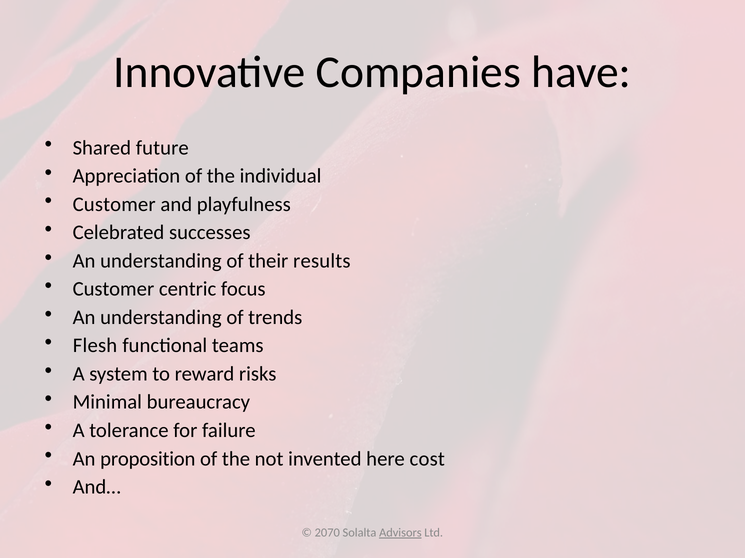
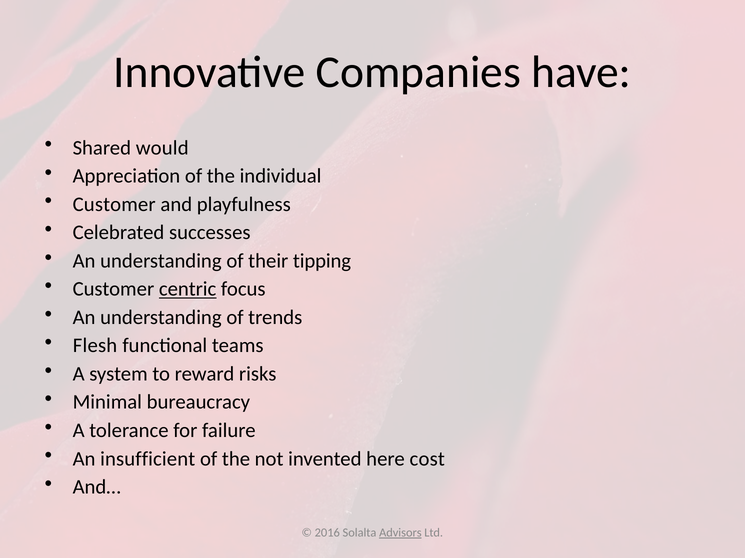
future: future -> would
results: results -> tipping
centric underline: none -> present
proposition: proposition -> insufficient
2070: 2070 -> 2016
